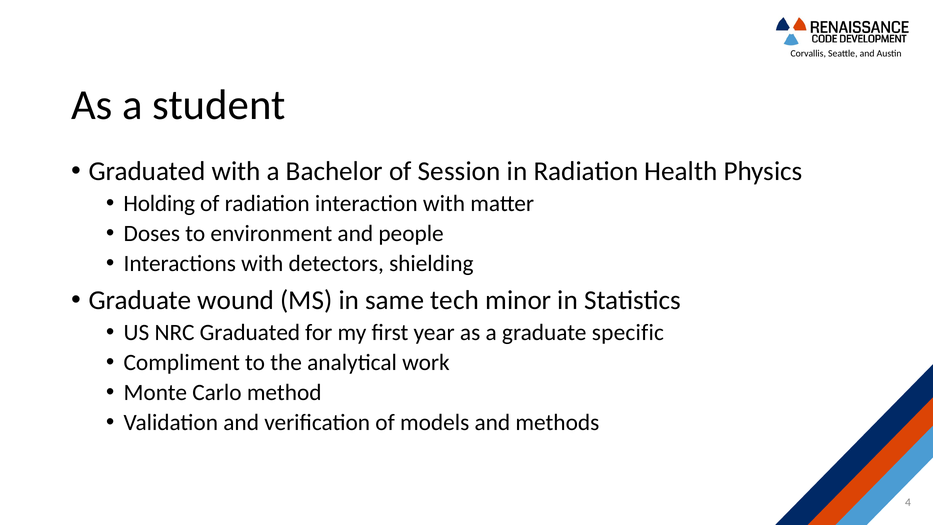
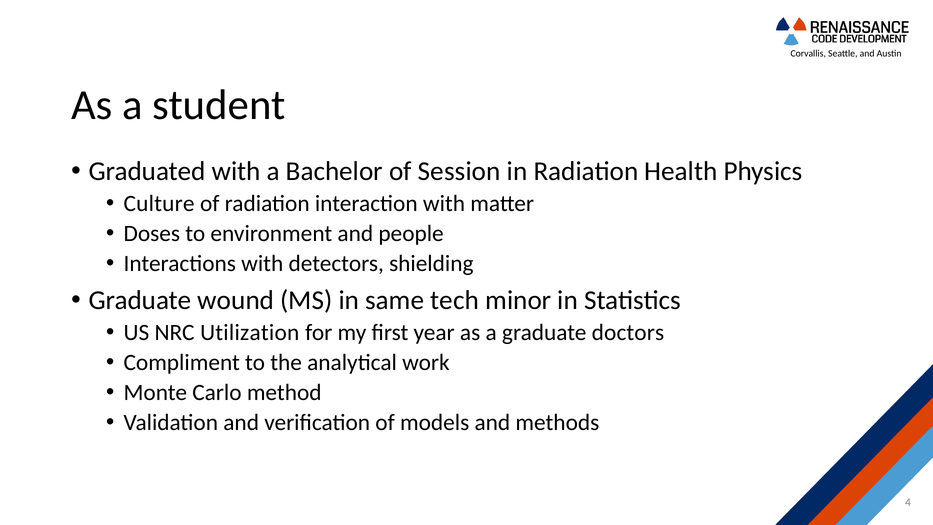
Holding: Holding -> Culture
NRC Graduated: Graduated -> Utilization
specific: specific -> doctors
